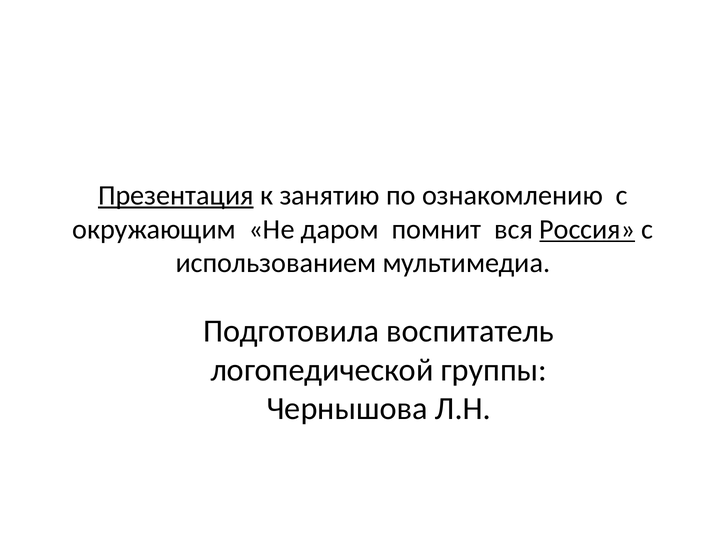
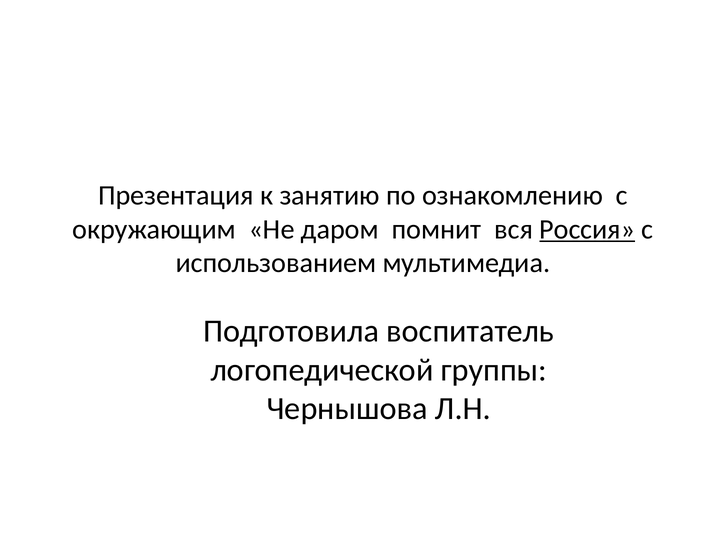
Презентация underline: present -> none
